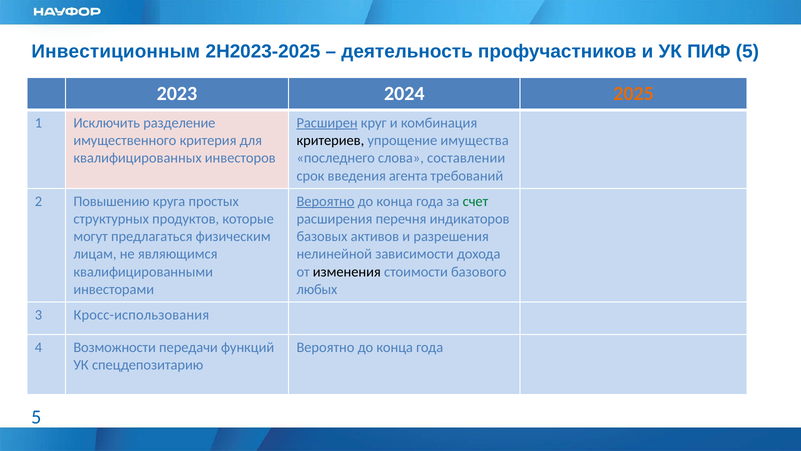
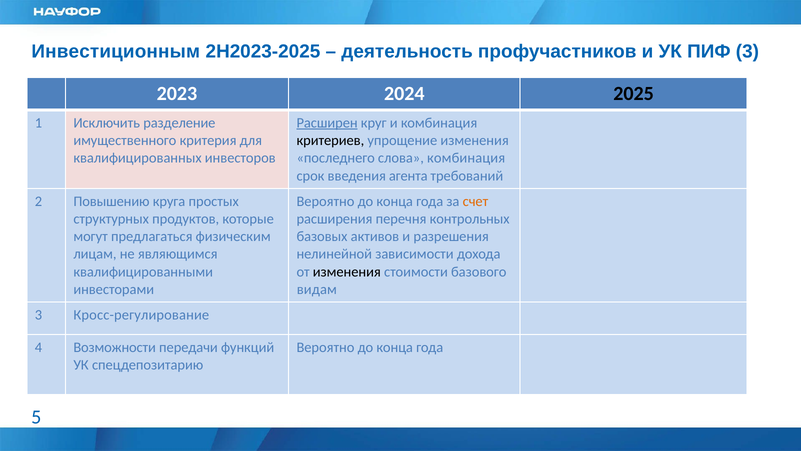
ПИФ 5: 5 -> 3
2025 colour: orange -> black
упрощение имущества: имущества -> изменения
слова составлении: составлении -> комбинация
Вероятно at (325, 201) underline: present -> none
счет colour: green -> orange
индикаторов: индикаторов -> контрольных
любых: любых -> видам
Кросс-использования: Кросс-использования -> Кросс-регулирование
